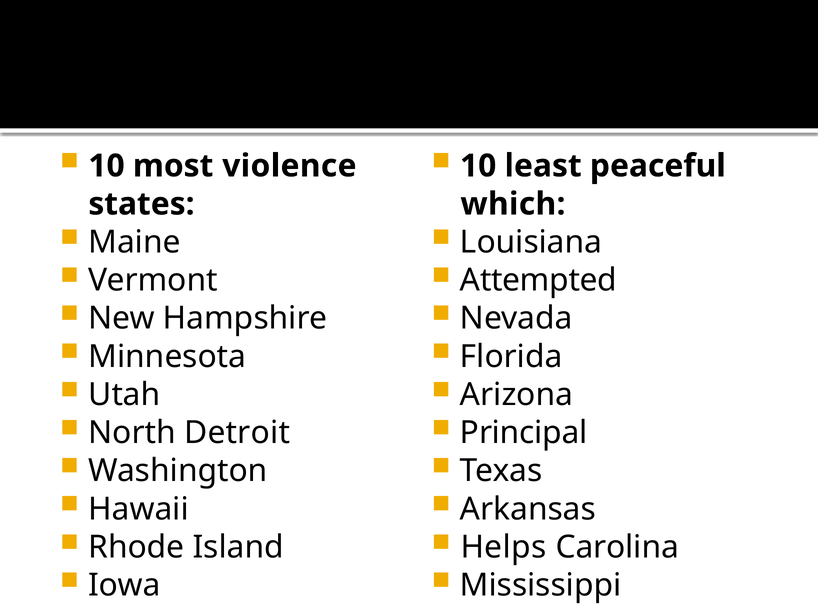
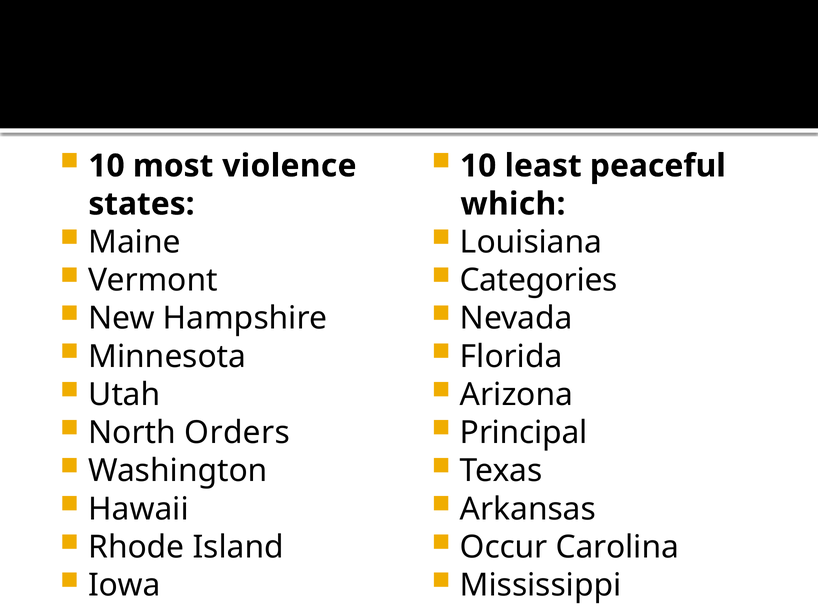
Attempted: Attempted -> Categories
Detroit: Detroit -> Orders
Helps: Helps -> Occur
